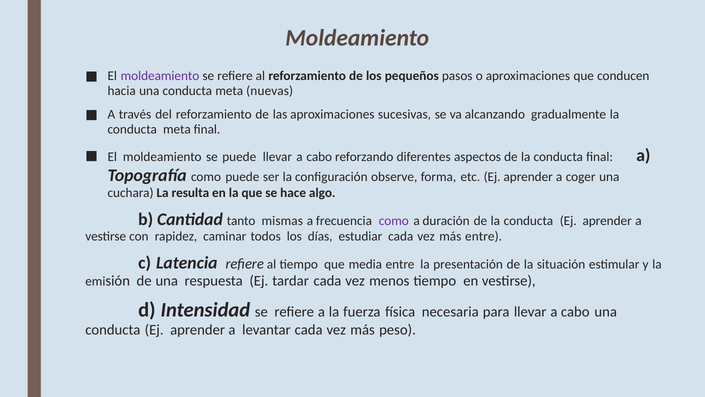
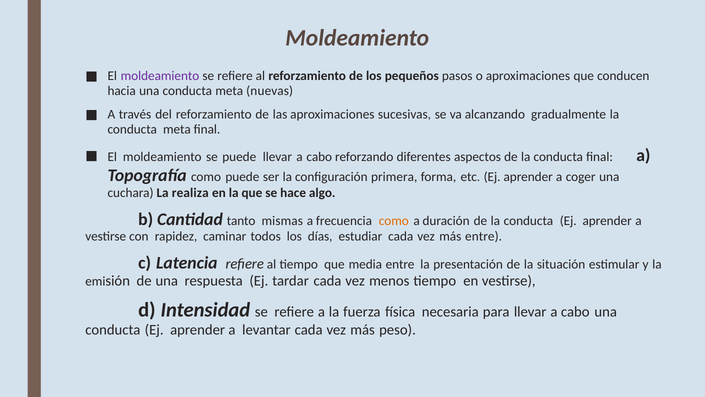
observe: observe -> primera
resulta: resulta -> realiza
como at (394, 220) colour: purple -> orange
